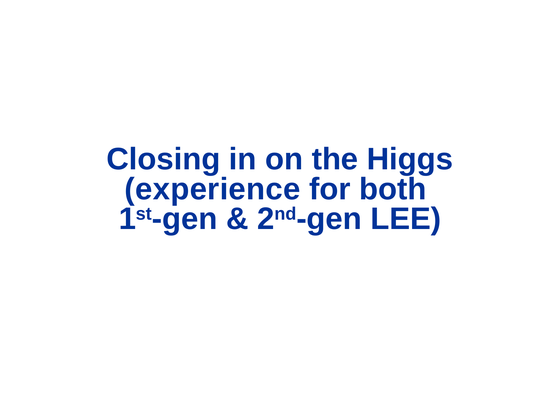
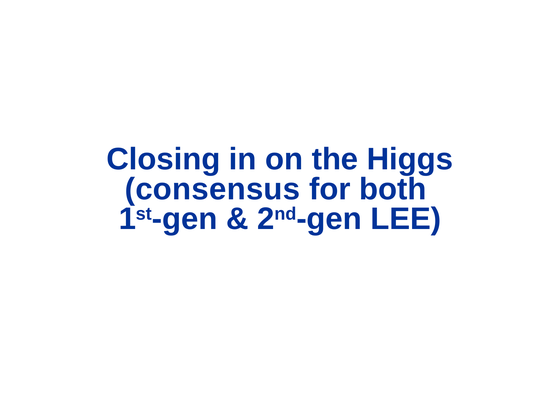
experience: experience -> consensus
